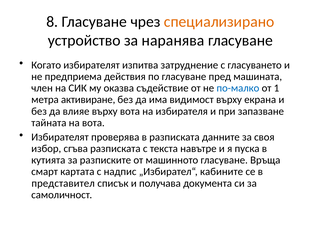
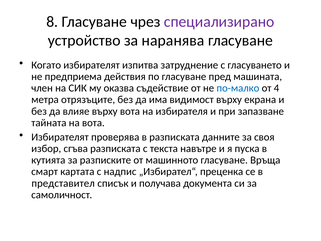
специализирано colour: orange -> purple
1: 1 -> 4
активиране: активиране -> отрязъците
кабините: кабините -> преценка
